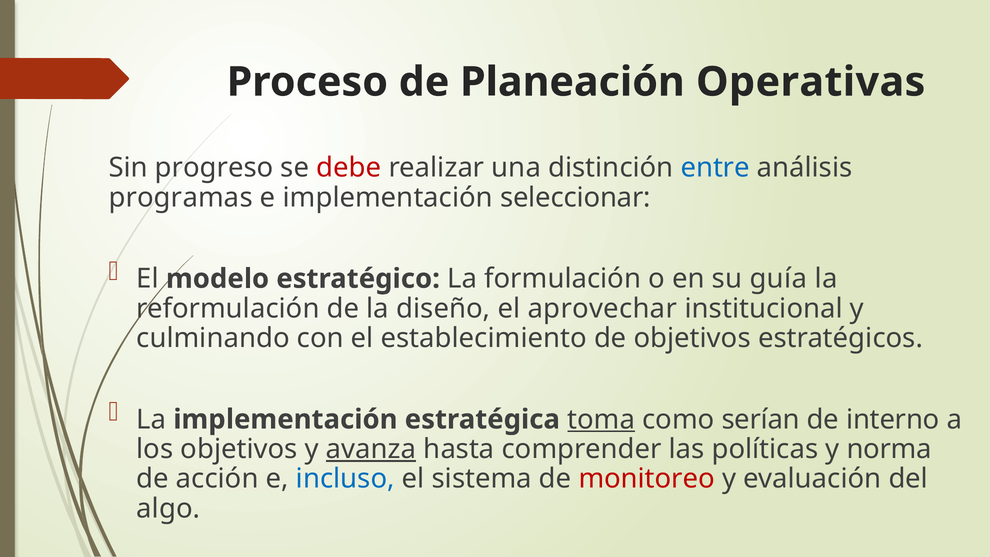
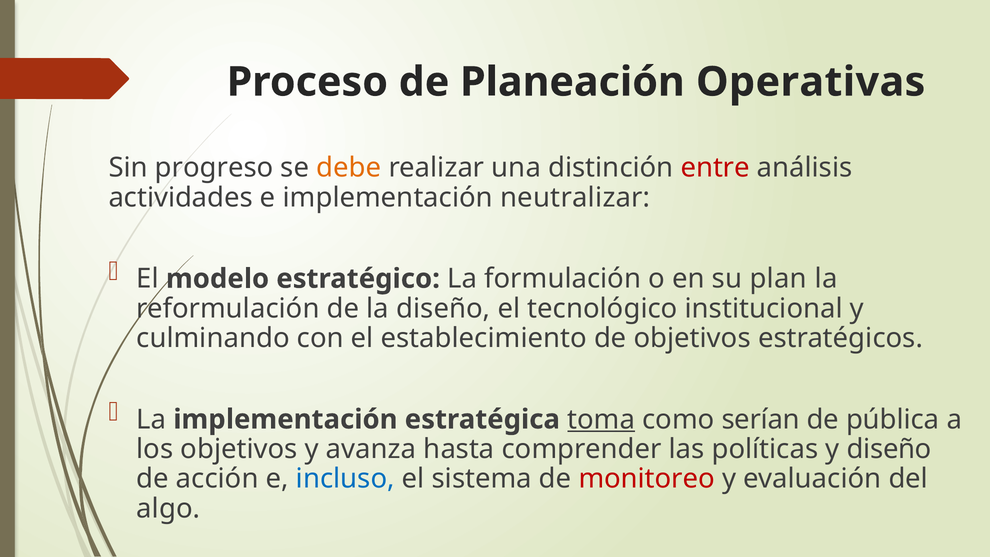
debe colour: red -> orange
entre colour: blue -> red
programas: programas -> actividades
seleccionar: seleccionar -> neutralizar
guía: guía -> plan
aprovechar: aprovechar -> tecnológico
interno: interno -> pública
avanza underline: present -> none
y norma: norma -> diseño
